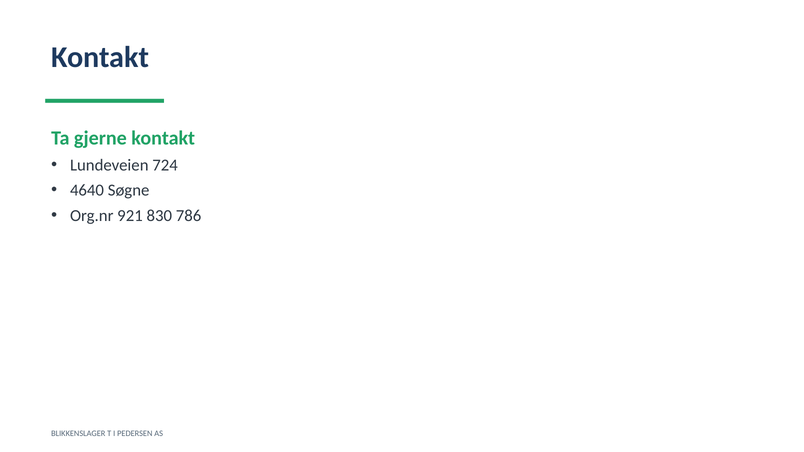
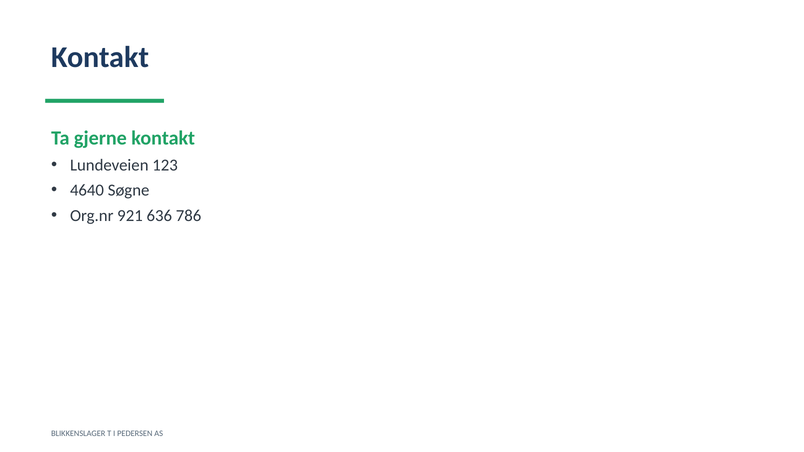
724: 724 -> 123
830: 830 -> 636
